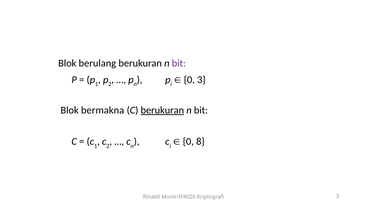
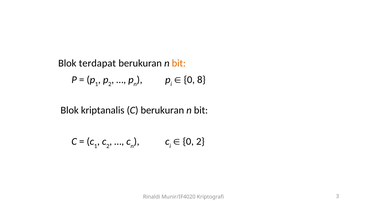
berulang: berulang -> terdapat
bit at (179, 63) colour: purple -> orange
0 3: 3 -> 8
bermakna: bermakna -> kriptanalis
berukuran at (162, 110) underline: present -> none
0 8: 8 -> 2
